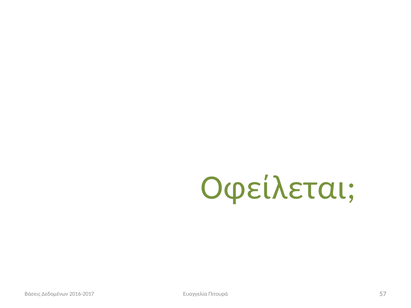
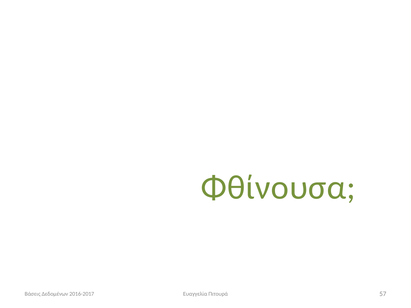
Οφείλεται: Οφείλεται -> Φθίνουσα
